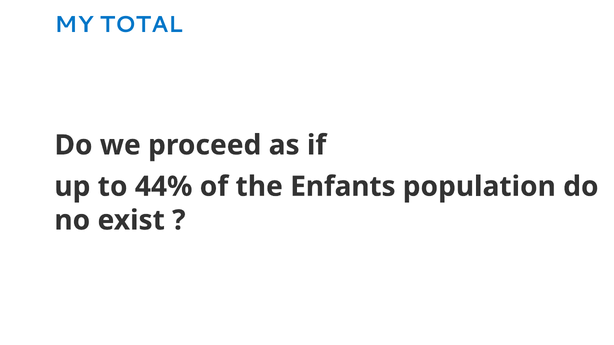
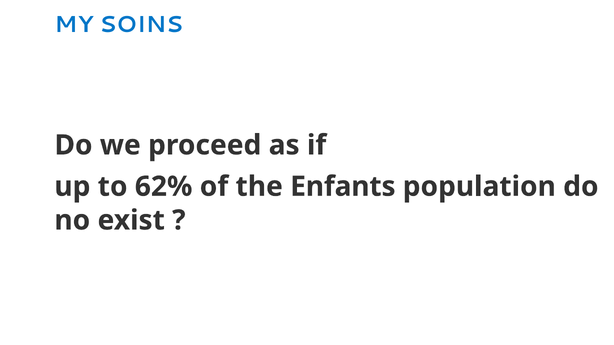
TOTAL: TOTAL -> SOINS
44%: 44% -> 62%
